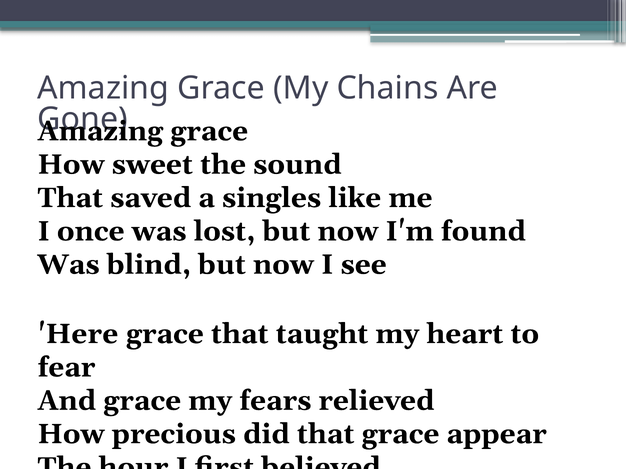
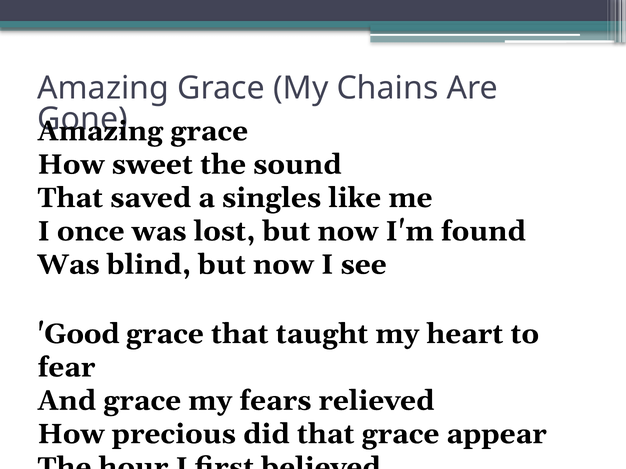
Here: Here -> Good
